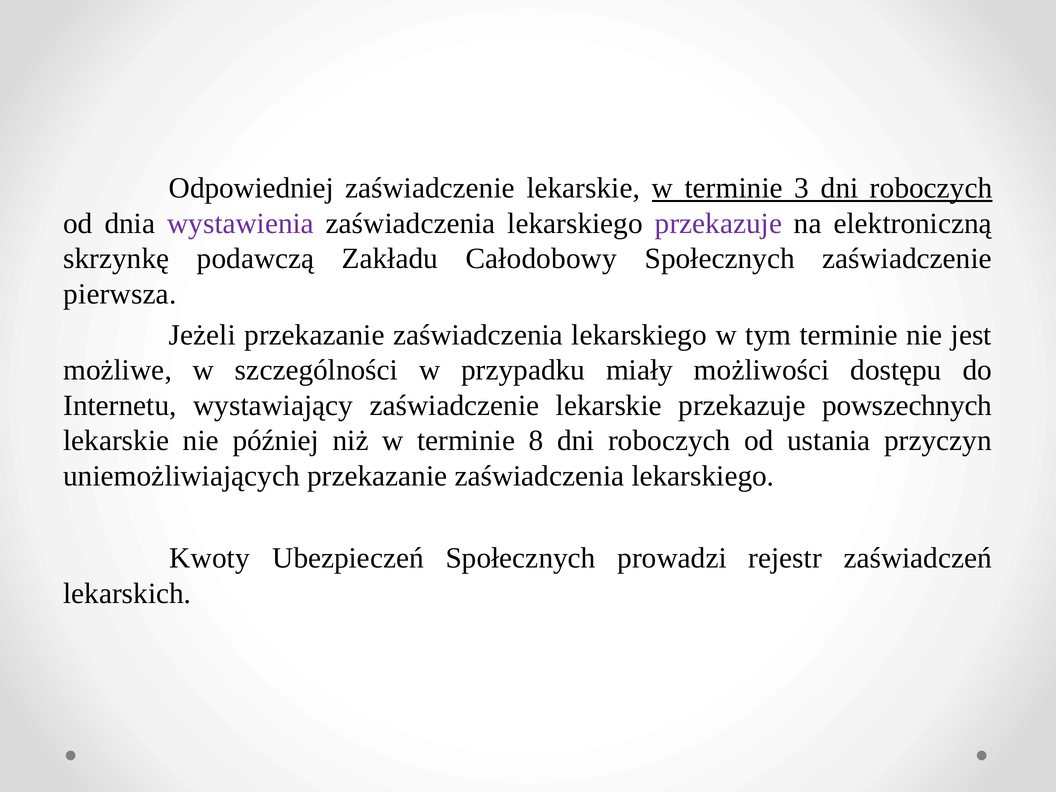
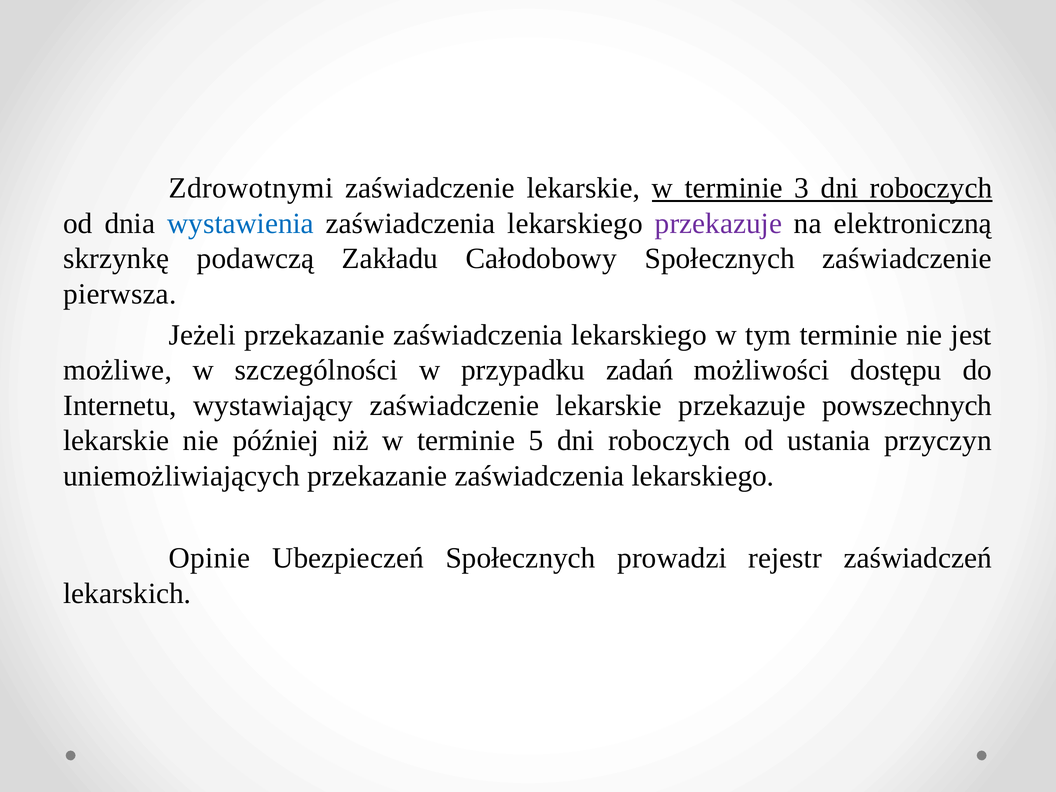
Odpowiedniej: Odpowiedniej -> Zdrowotnymi
wystawienia colour: purple -> blue
miały: miały -> zadań
8: 8 -> 5
Kwoty: Kwoty -> Opinie
